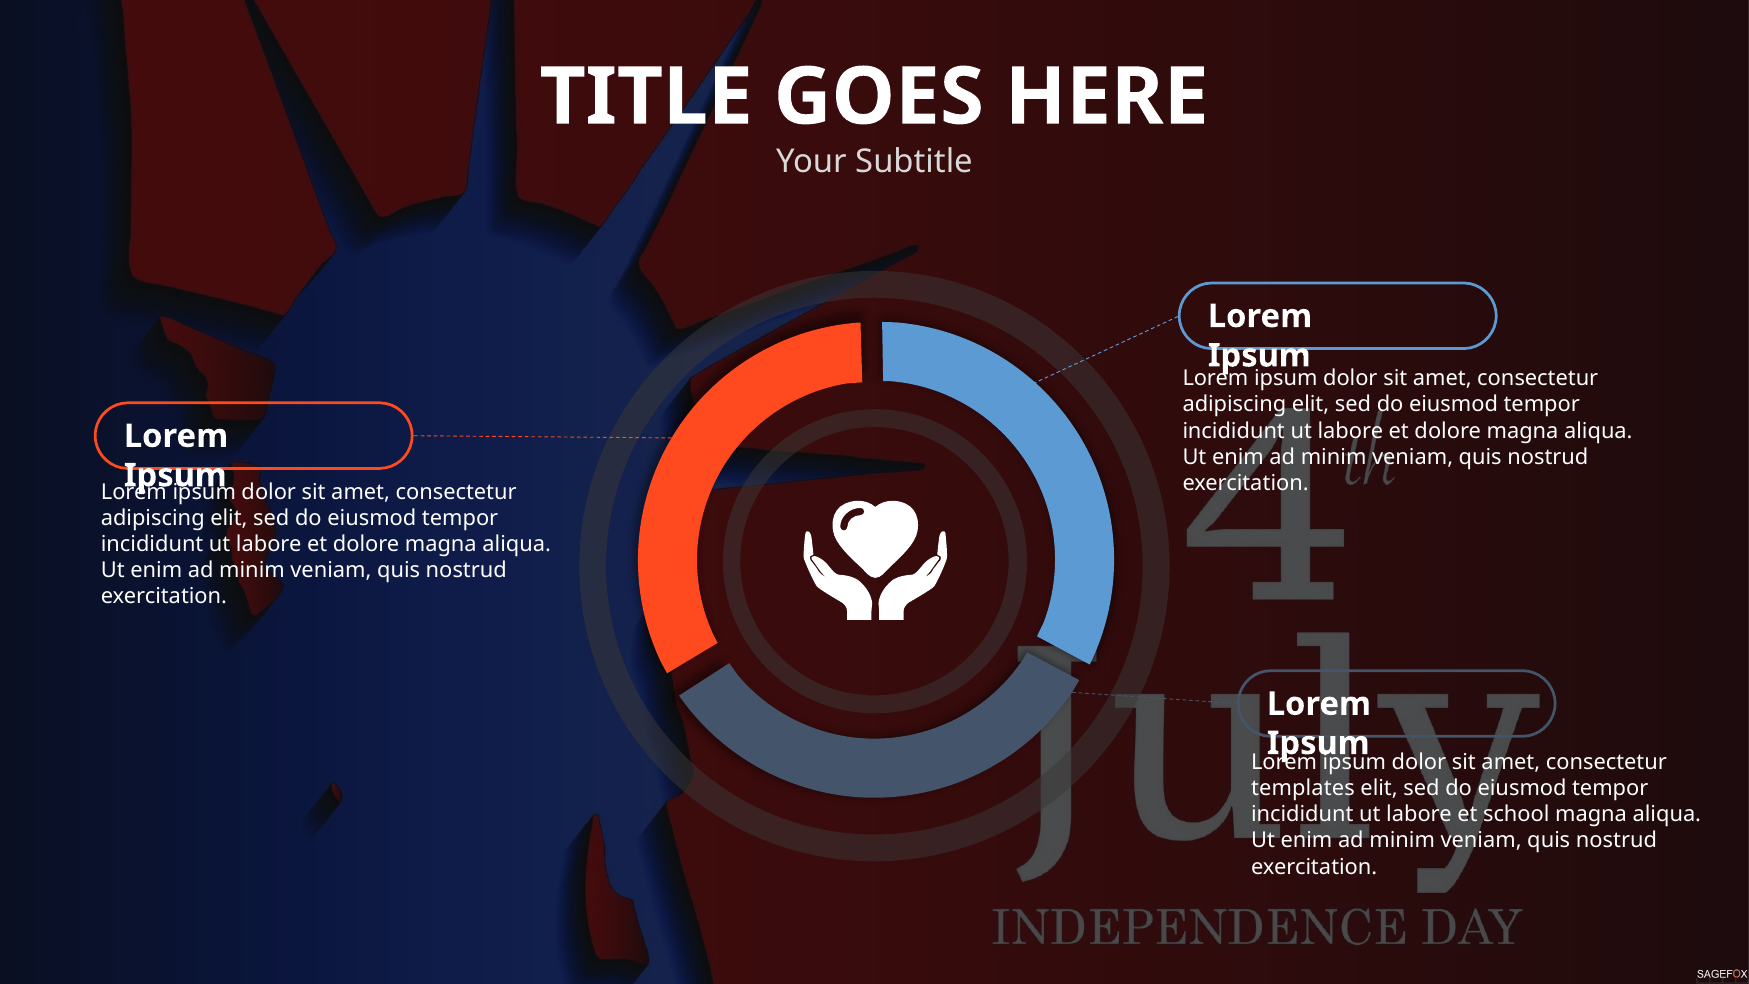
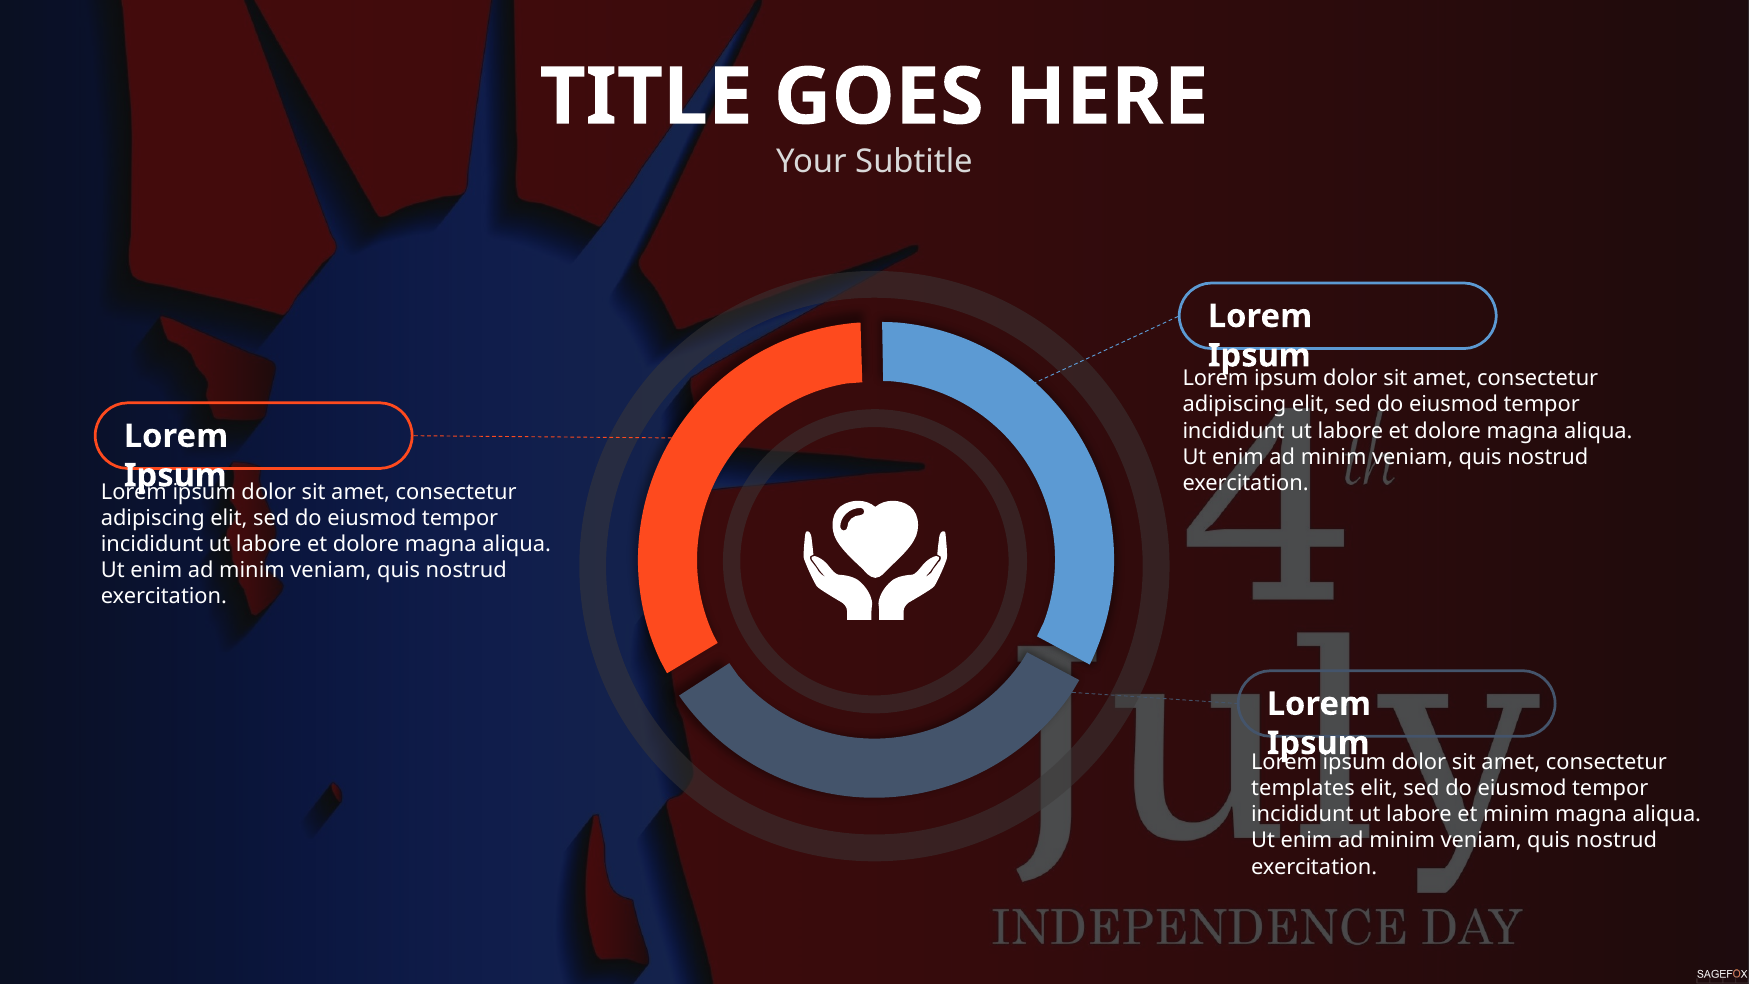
et school: school -> minim
